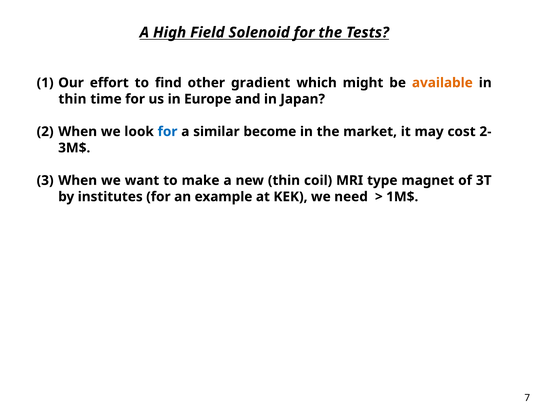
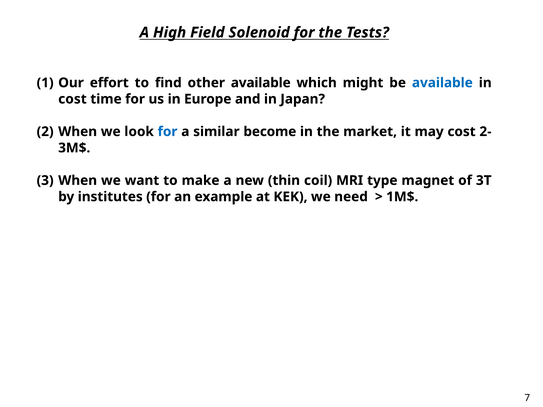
other gradient: gradient -> available
available at (442, 83) colour: orange -> blue
thin at (72, 99): thin -> cost
